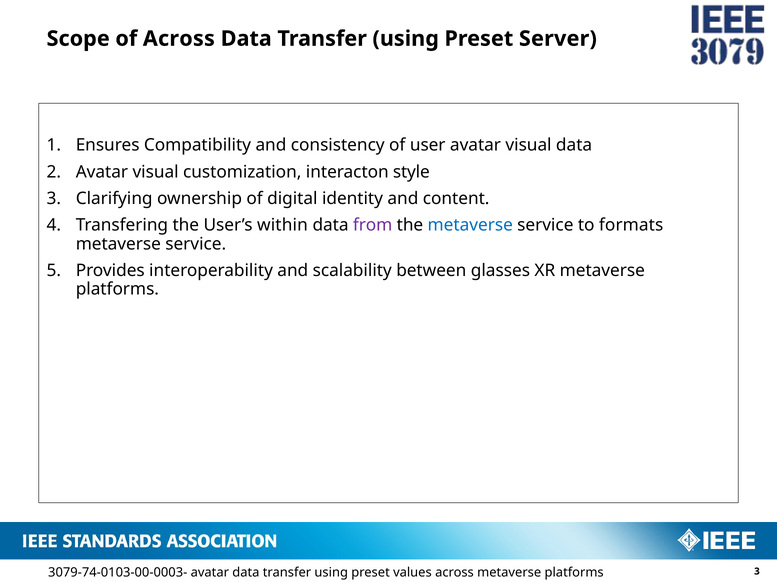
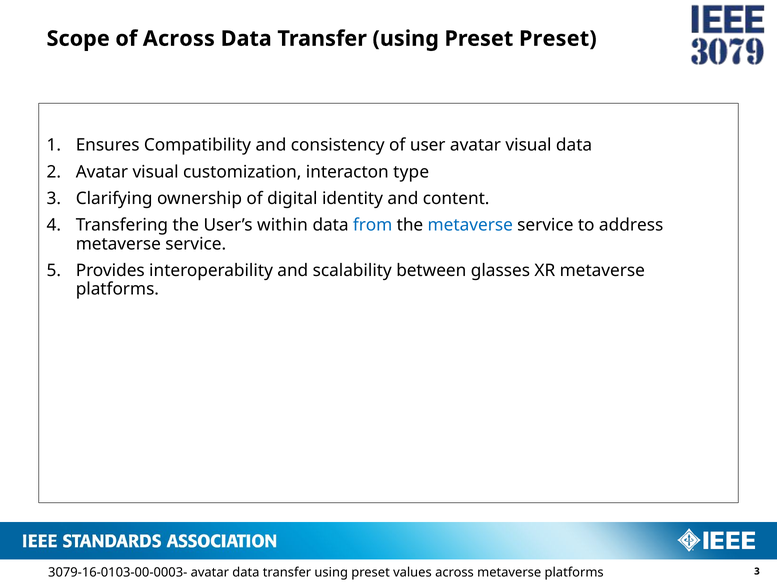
Preset Server: Server -> Preset
style: style -> type
from colour: purple -> blue
formats: formats -> address
3079-74-0103-00-0003-: 3079-74-0103-00-0003- -> 3079-16-0103-00-0003-
